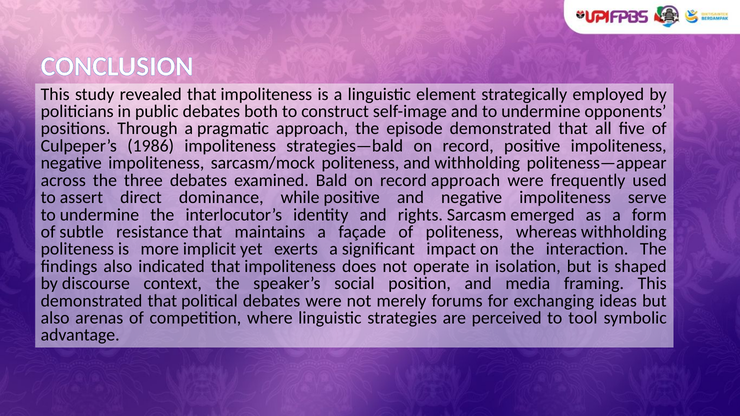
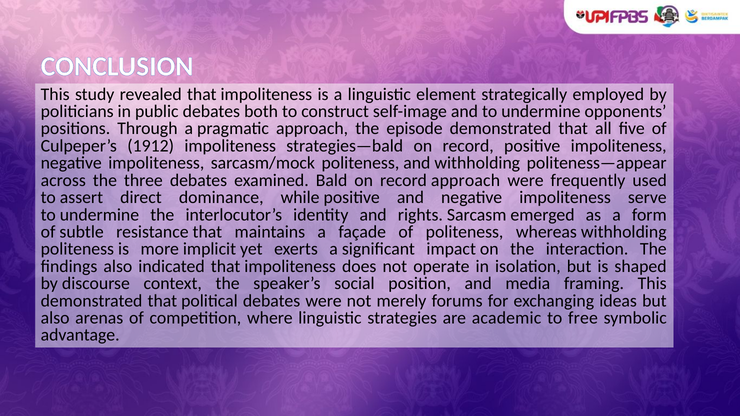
1986: 1986 -> 1912
perceived: perceived -> academic
tool: tool -> free
